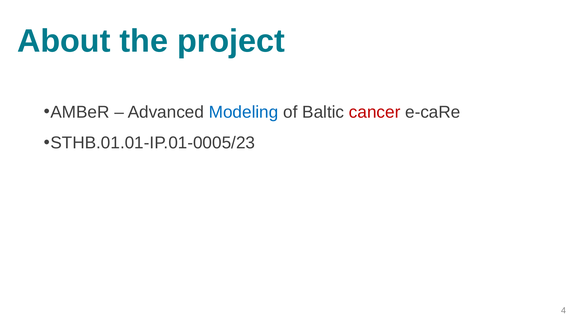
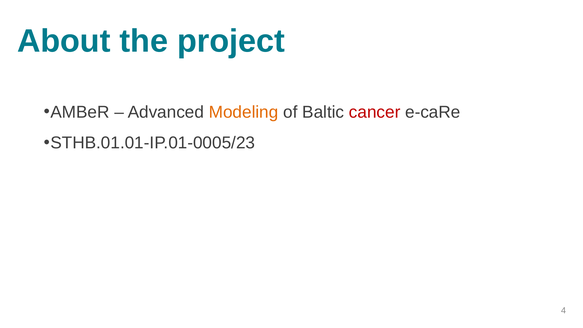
Modeling colour: blue -> orange
